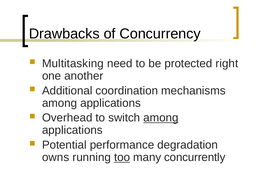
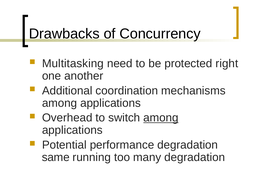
owns: owns -> same
too underline: present -> none
many concurrently: concurrently -> degradation
